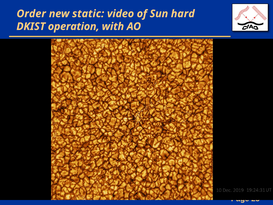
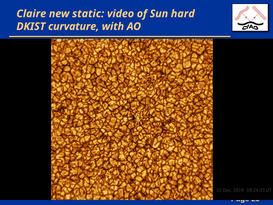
Order: Order -> Claire
operation: operation -> curvature
